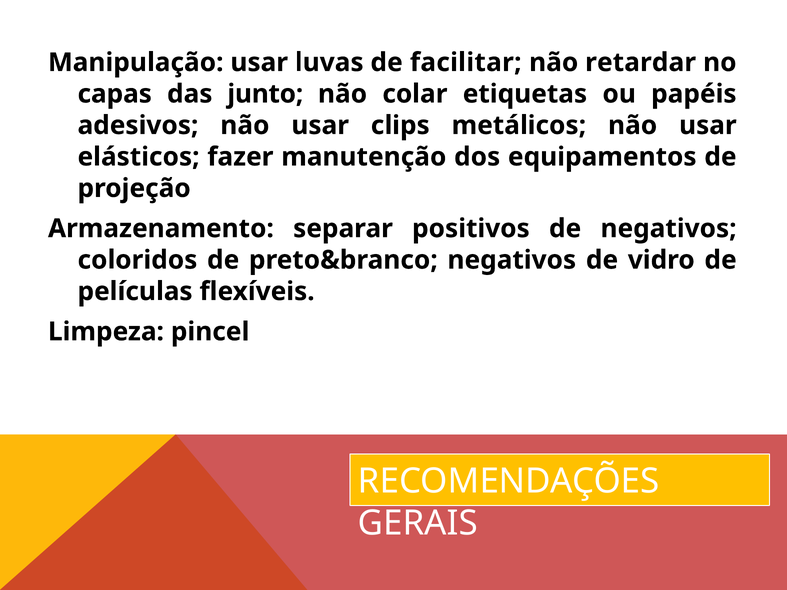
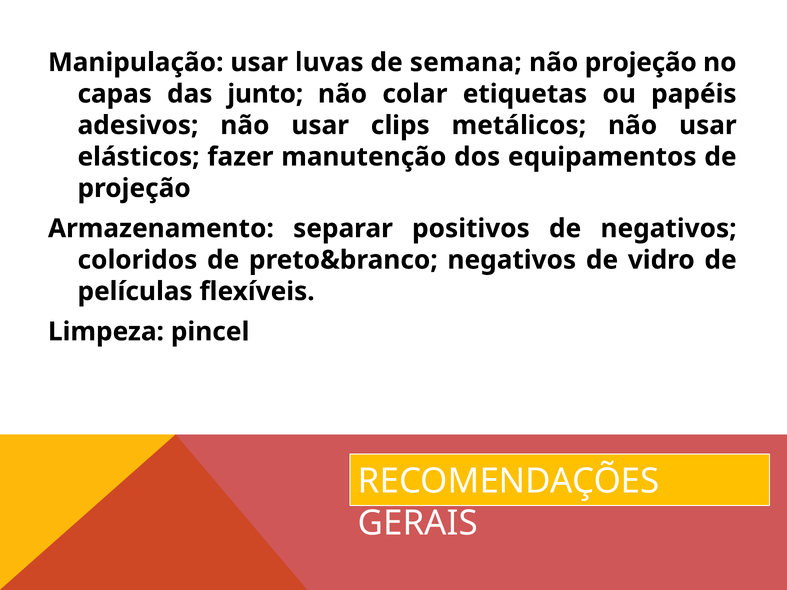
facilitar: facilitar -> semana
não retardar: retardar -> projeção
